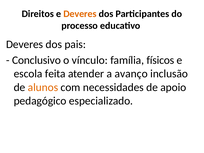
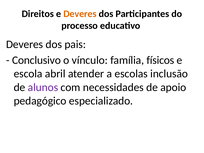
feita: feita -> abril
avanço: avanço -> escolas
alunos colour: orange -> purple
